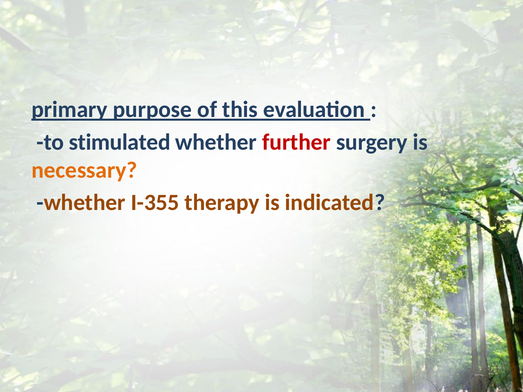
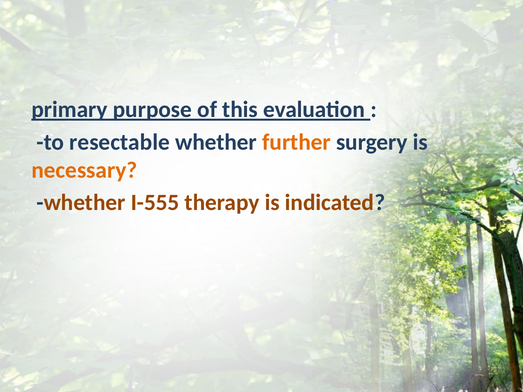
stimulated: stimulated -> resectable
further colour: red -> orange
I-355: I-355 -> I-555
